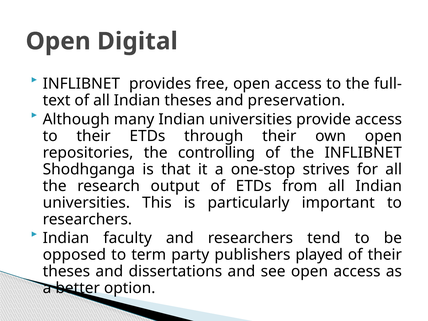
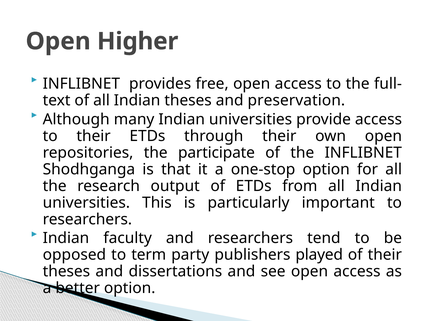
Digital: Digital -> Higher
controlling: controlling -> participate
one-stop strives: strives -> option
